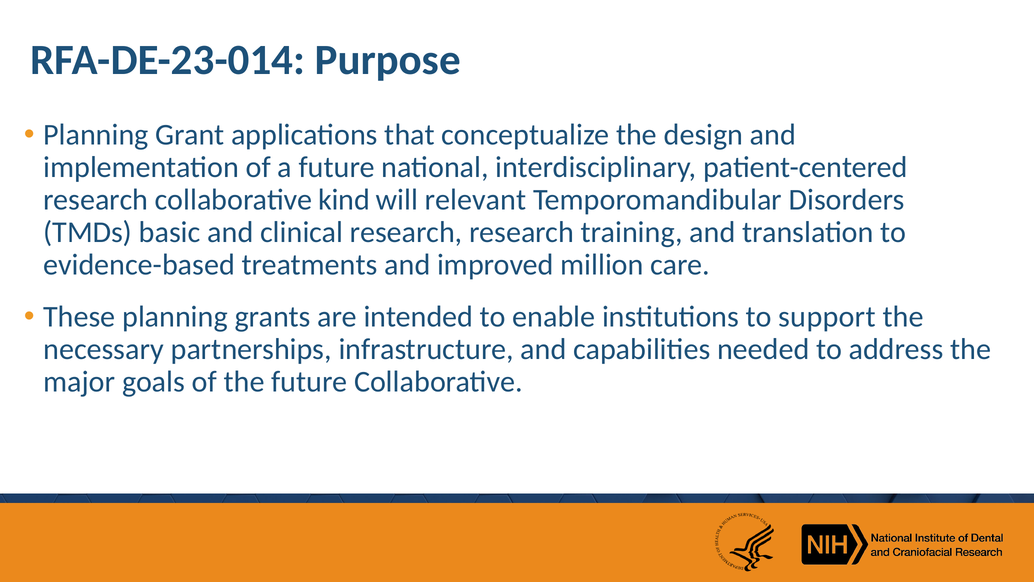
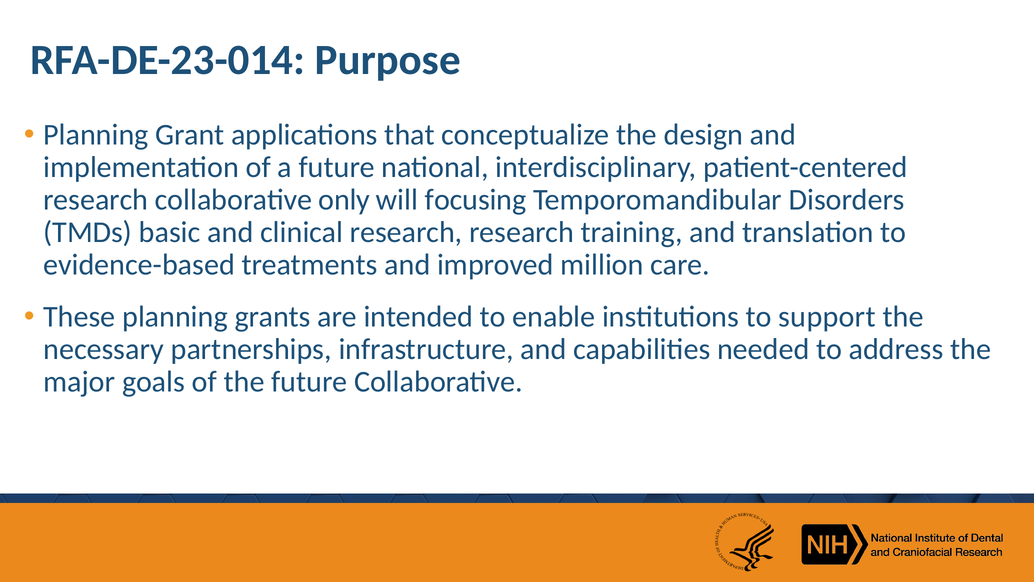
kind: kind -> only
relevant: relevant -> focusing
